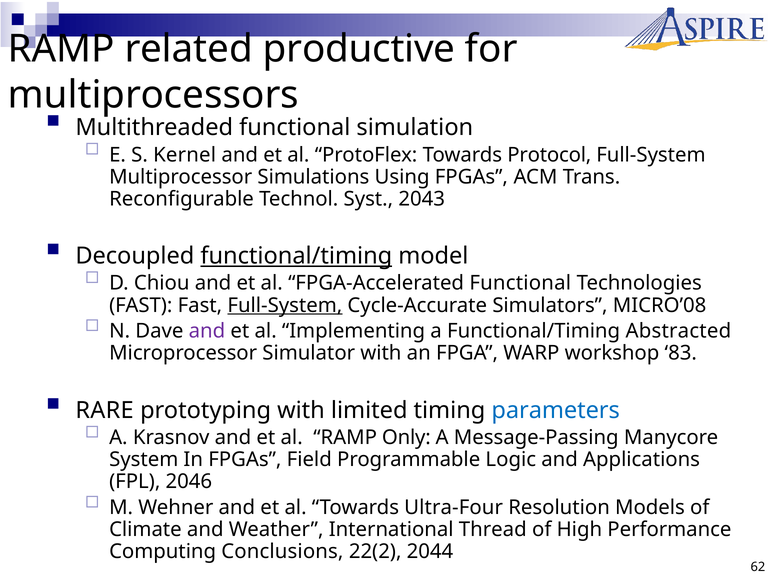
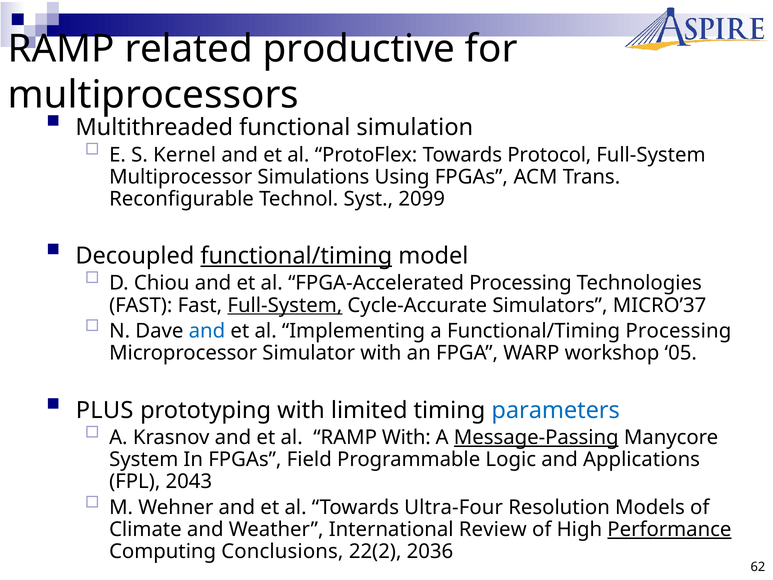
2043: 2043 -> 2099
FPGA-Accelerated Functional: Functional -> Processing
MICRO’08: MICRO’08 -> MICRO’37
and at (207, 331) colour: purple -> blue
Functional/Timing Abstracted: Abstracted -> Processing
83: 83 -> 05
RARE: RARE -> PLUS
RAMP Only: Only -> With
Message-Passing underline: none -> present
2046: 2046 -> 2043
Thread: Thread -> Review
Performance underline: none -> present
2044: 2044 -> 2036
